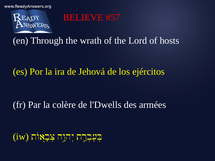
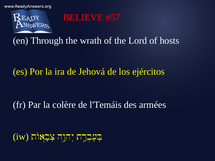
l'Dwells: l'Dwells -> l'Temáis
